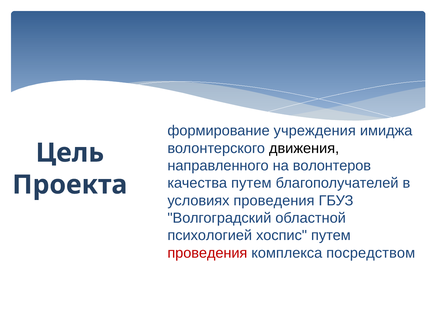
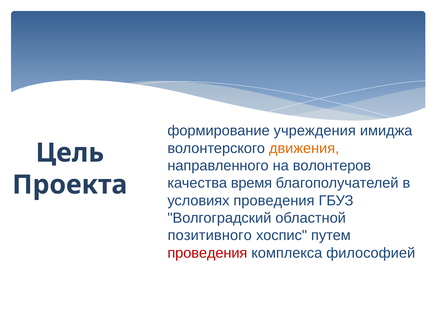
движения colour: black -> orange
качества путем: путем -> время
психологией: психологией -> позитивного
посредством: посредством -> философией
